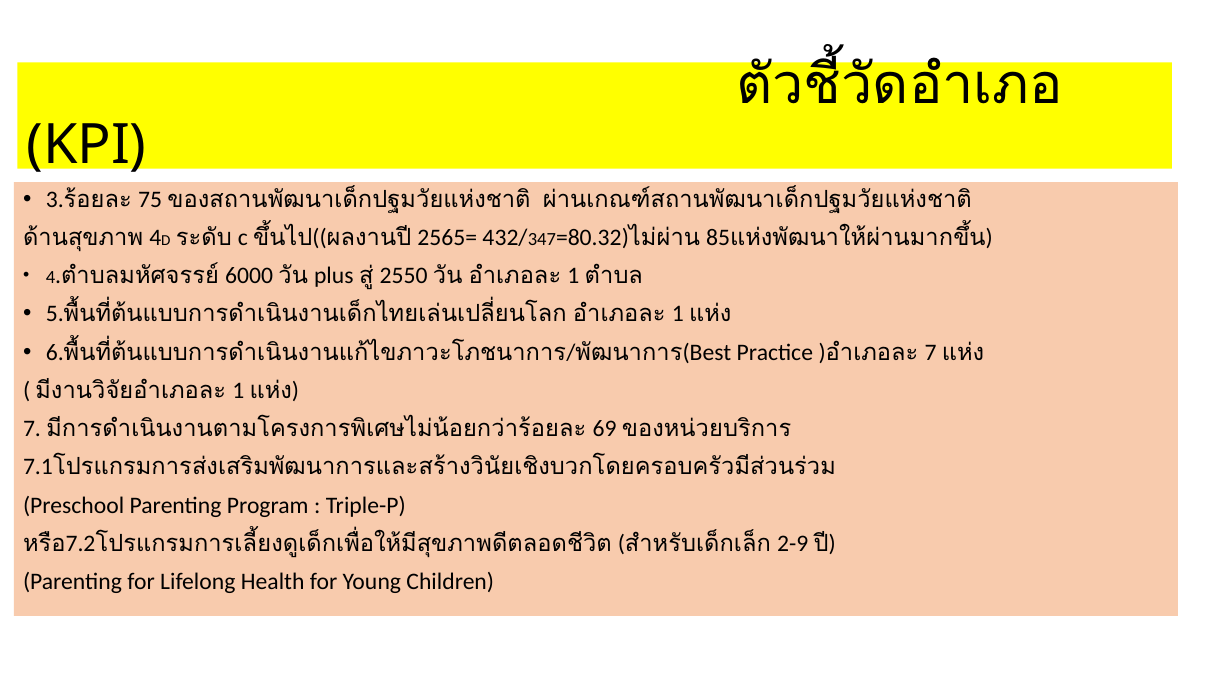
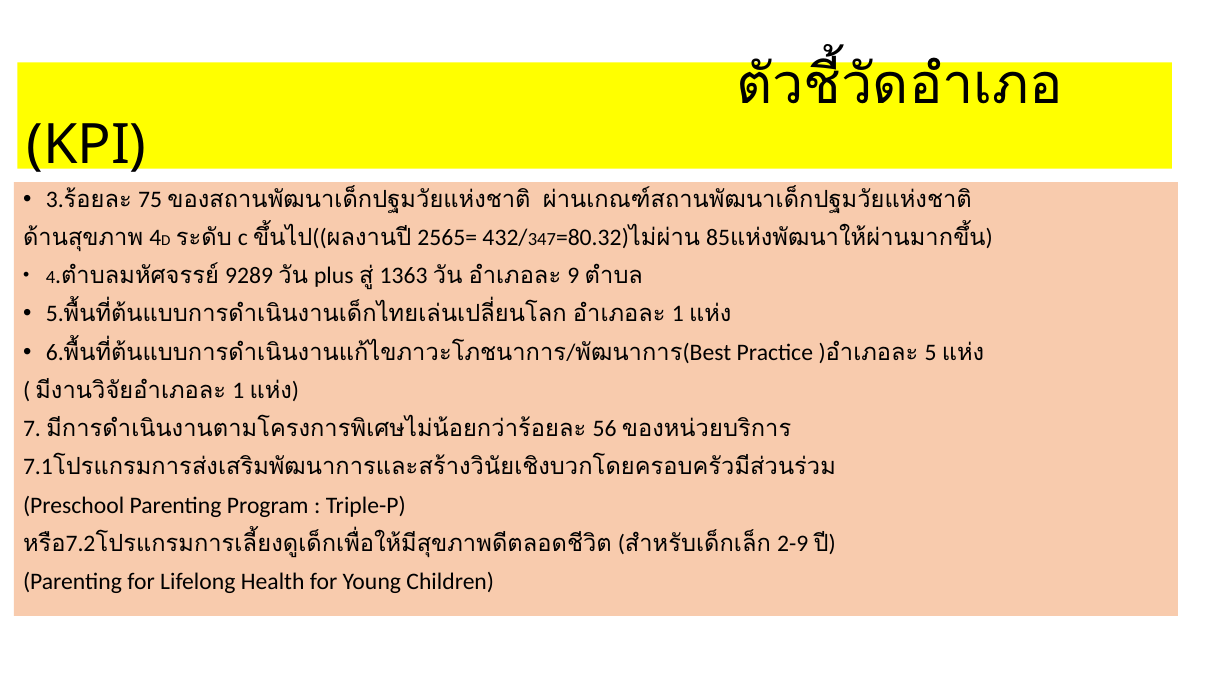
6000: 6000 -> 9289
2550: 2550 -> 1363
1 at (573, 276): 1 -> 9
7 at (931, 352): 7 -> 5
69: 69 -> 56
